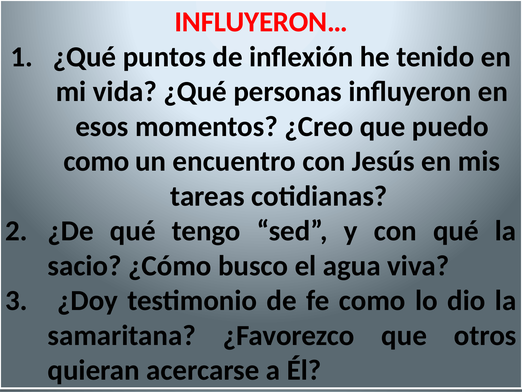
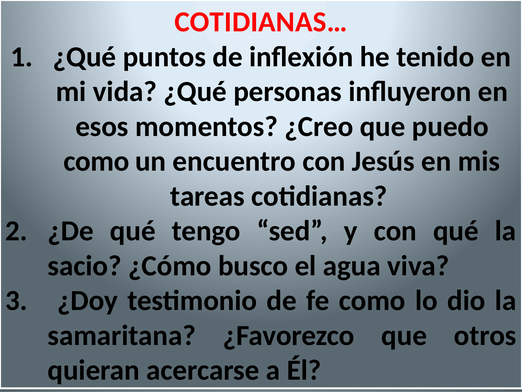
INFLUYERON…: INFLUYERON… -> COTIDIANAS…
